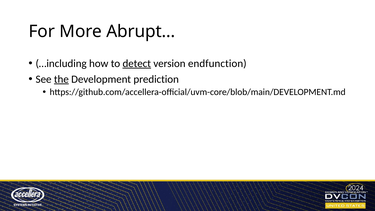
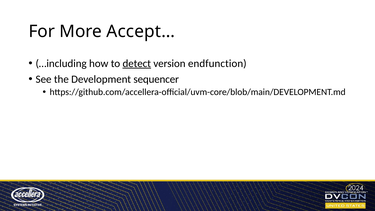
Abrupt…: Abrupt… -> Accept…
the underline: present -> none
prediction: prediction -> sequencer
